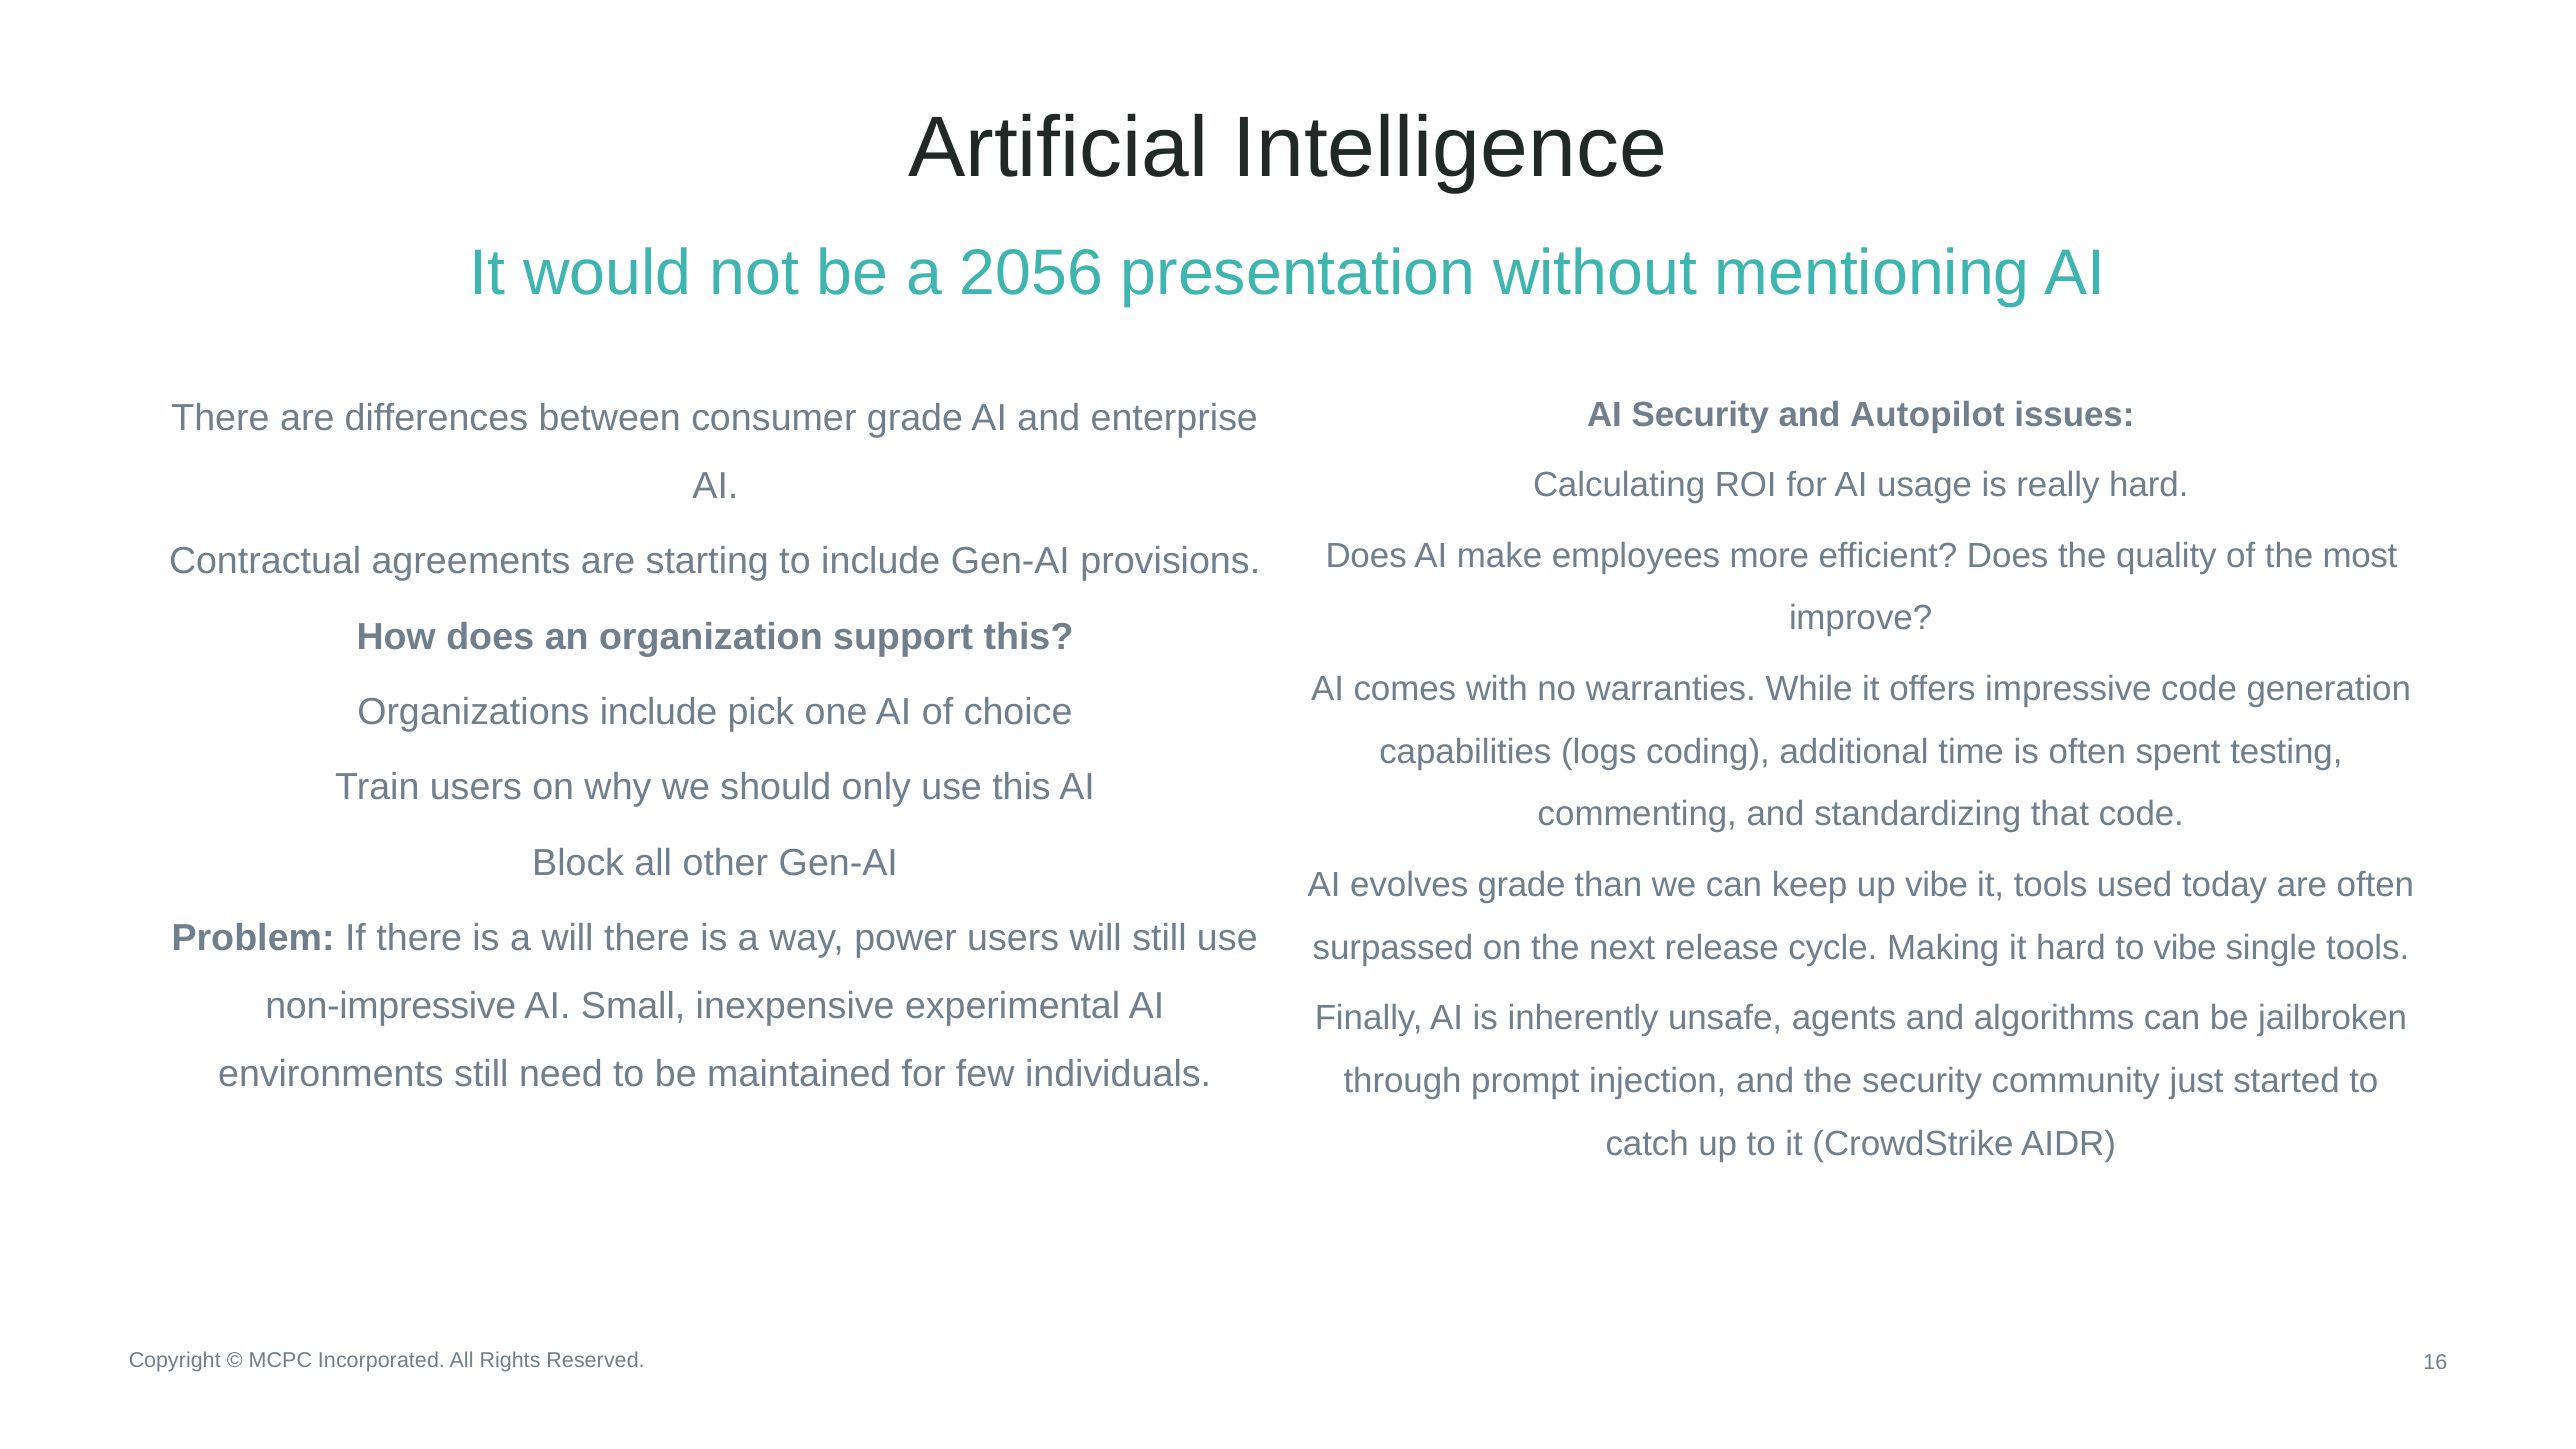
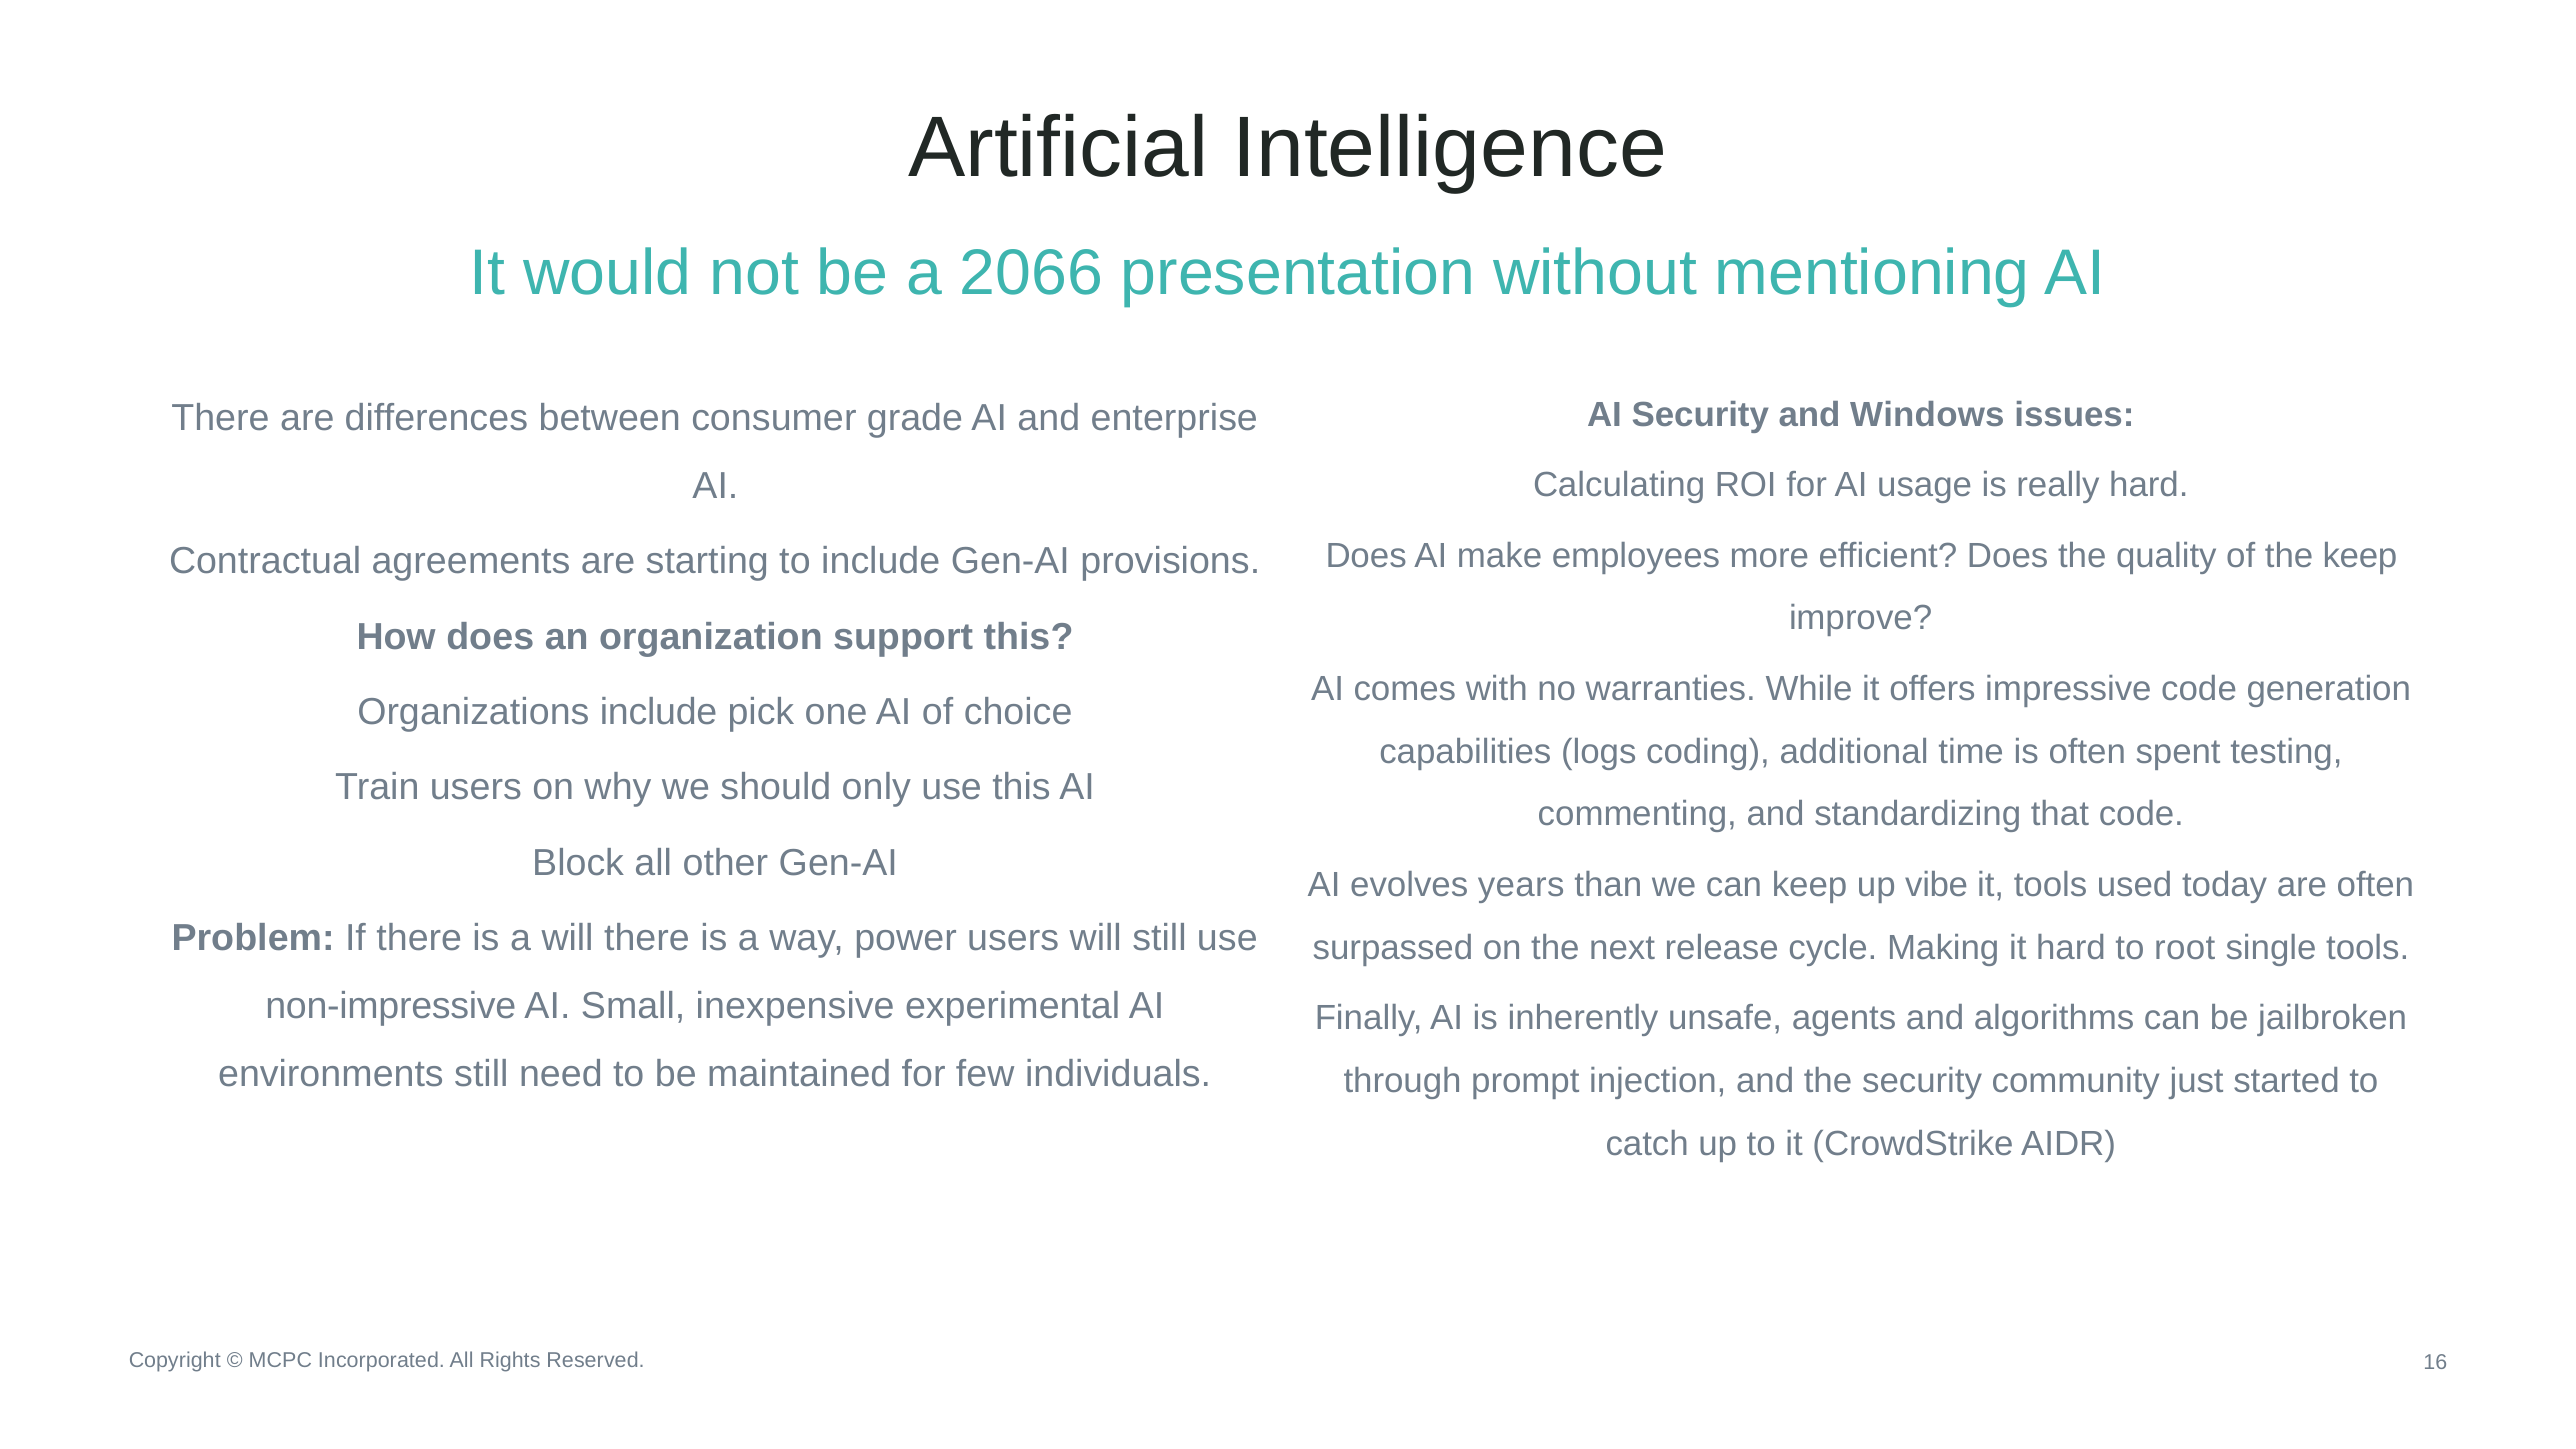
2056: 2056 -> 2066
Autopilot: Autopilot -> Windows
the most: most -> keep
evolves grade: grade -> years
to vibe: vibe -> root
